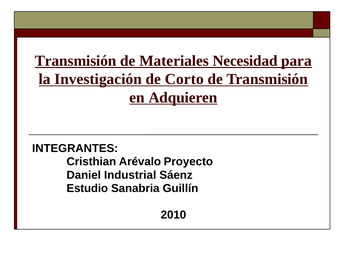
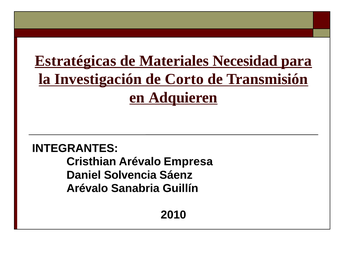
Transmisión at (76, 61): Transmisión -> Estratégicas
Proyecto: Proyecto -> Empresa
Industrial: Industrial -> Solvencia
Estudio at (87, 188): Estudio -> Arévalo
